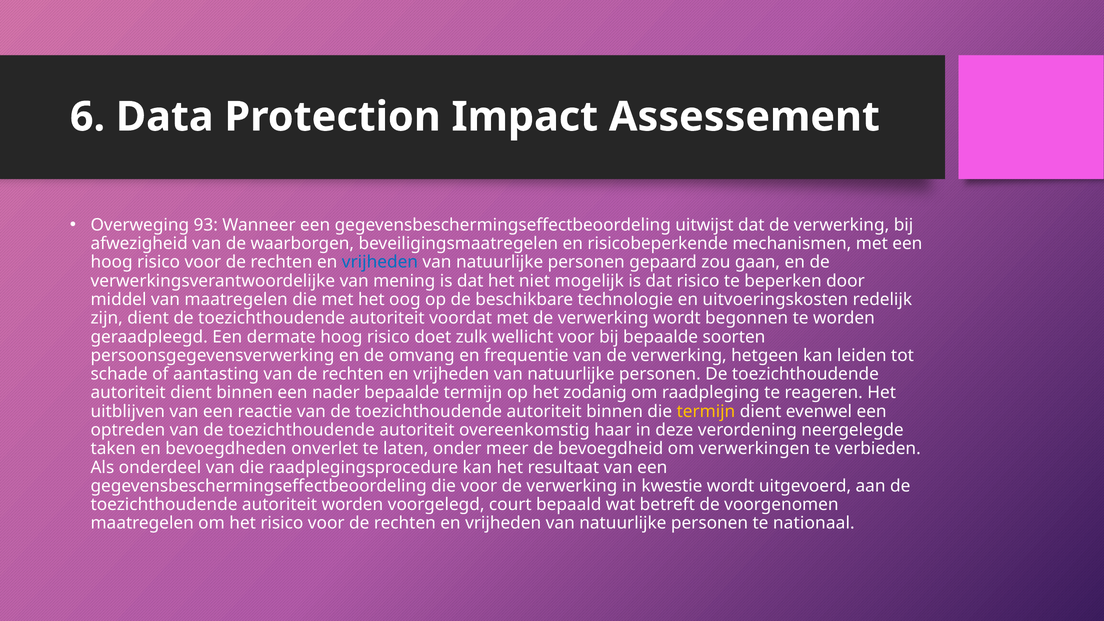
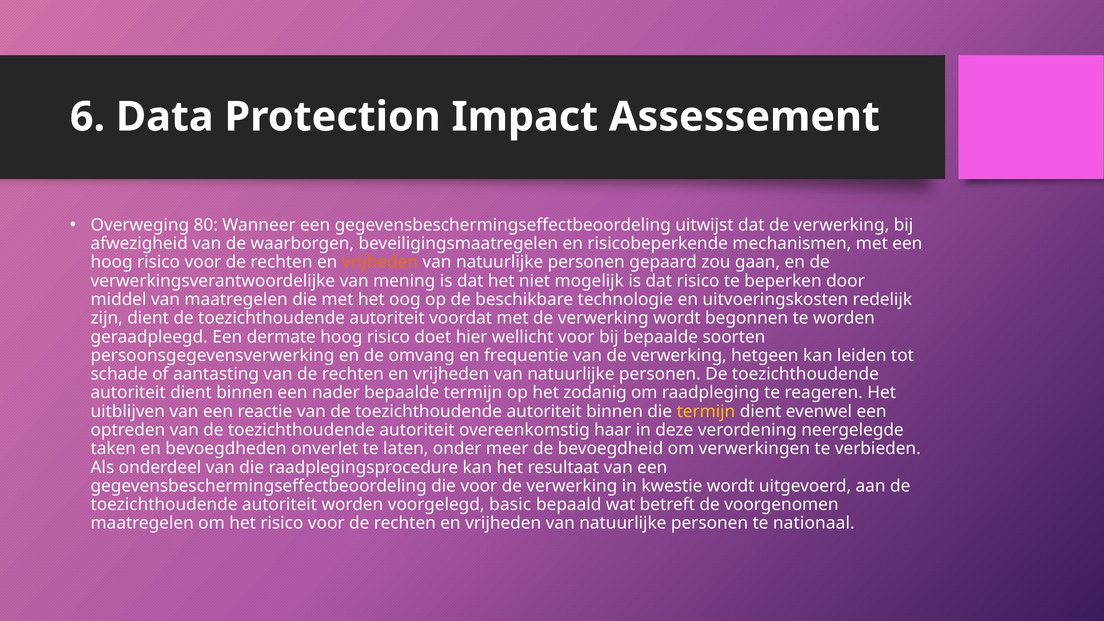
93: 93 -> 80
vrijheden at (380, 262) colour: blue -> orange
zulk: zulk -> hier
court: court -> basic
